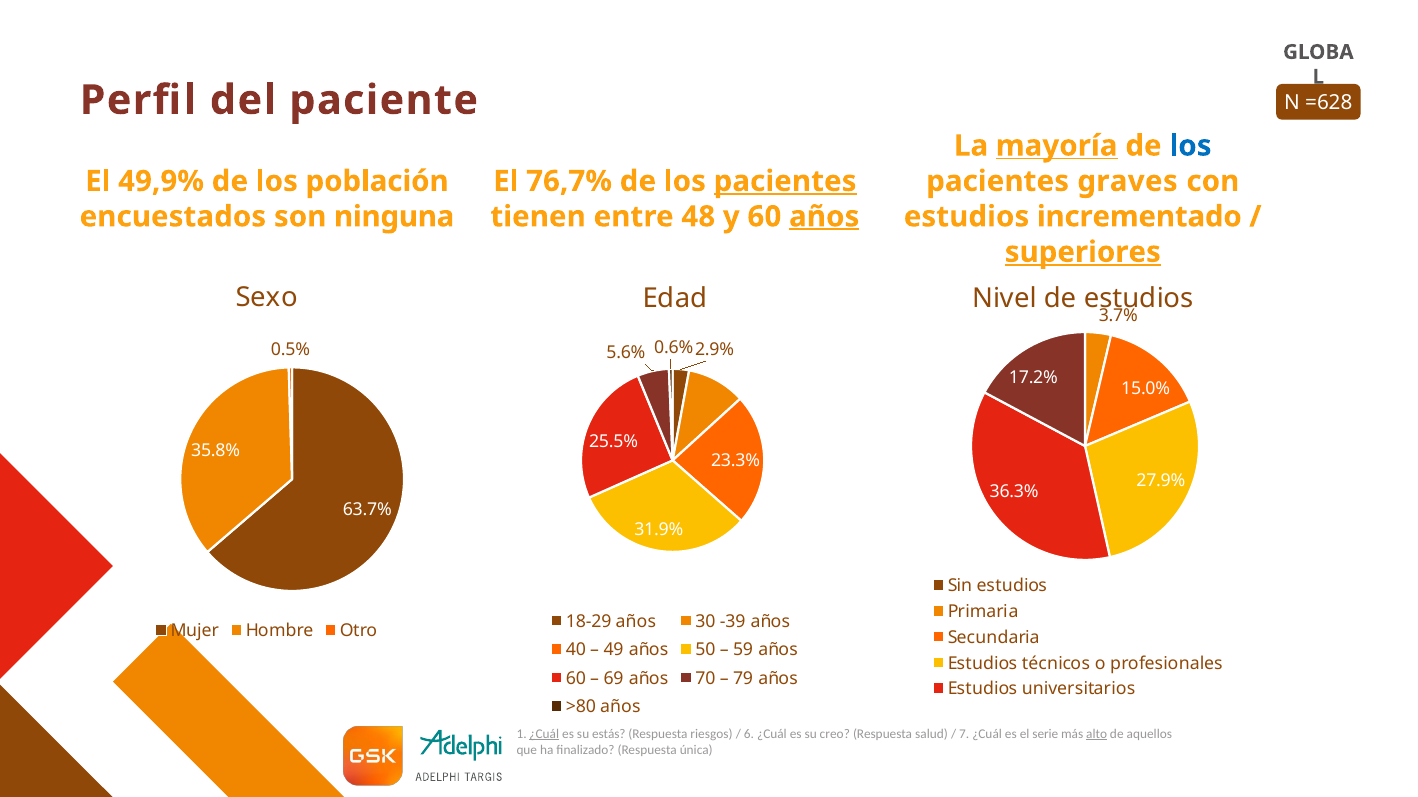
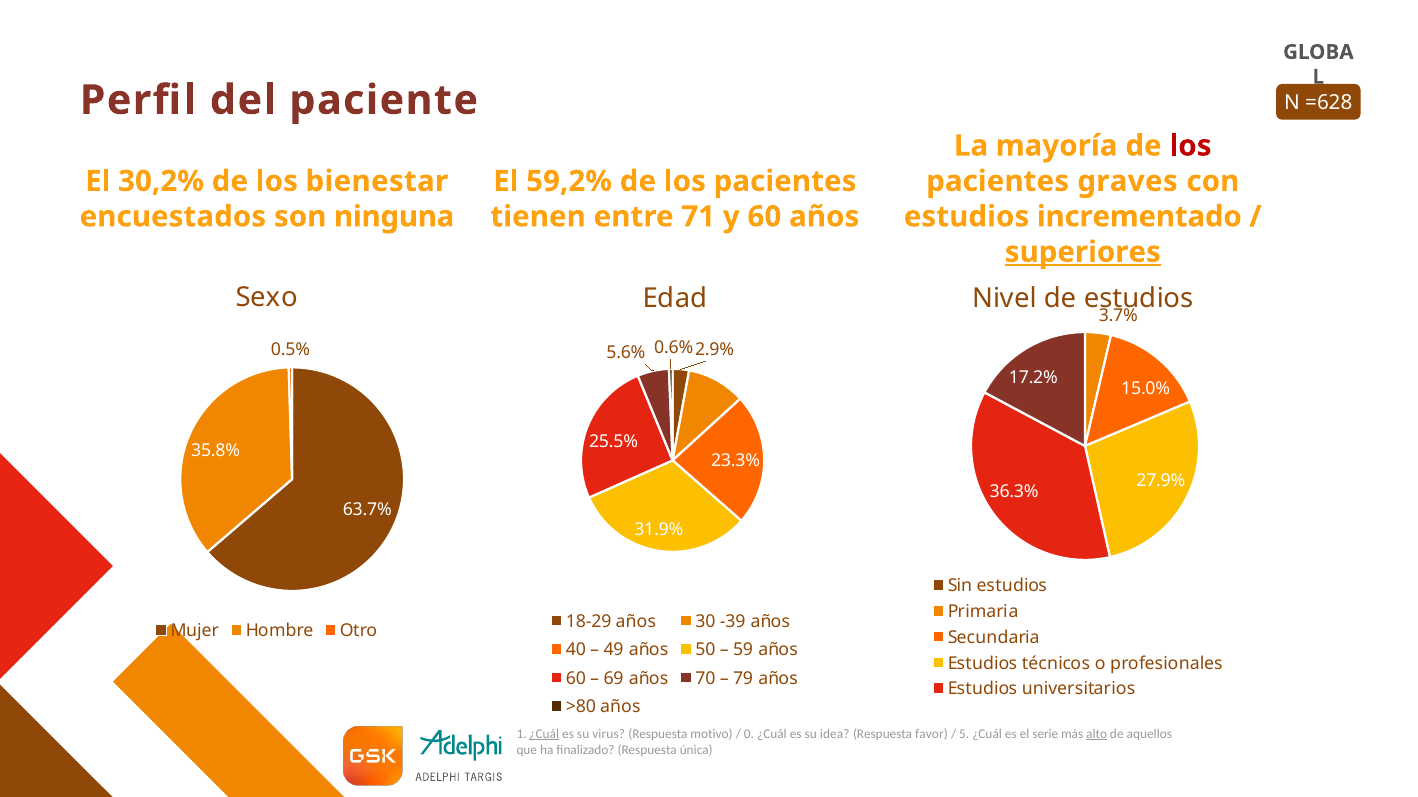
mayoría underline: present -> none
los at (1191, 146) colour: blue -> red
49,9%: 49,9% -> 30,2%
población: población -> bienestar
76,7%: 76,7% -> 59,2%
pacientes at (785, 181) underline: present -> none
48: 48 -> 71
años at (824, 217) underline: present -> none
estás: estás -> virus
riesgos: riesgos -> motivo
6: 6 -> 0
creo: creo -> idea
salud: salud -> favor
7: 7 -> 5
